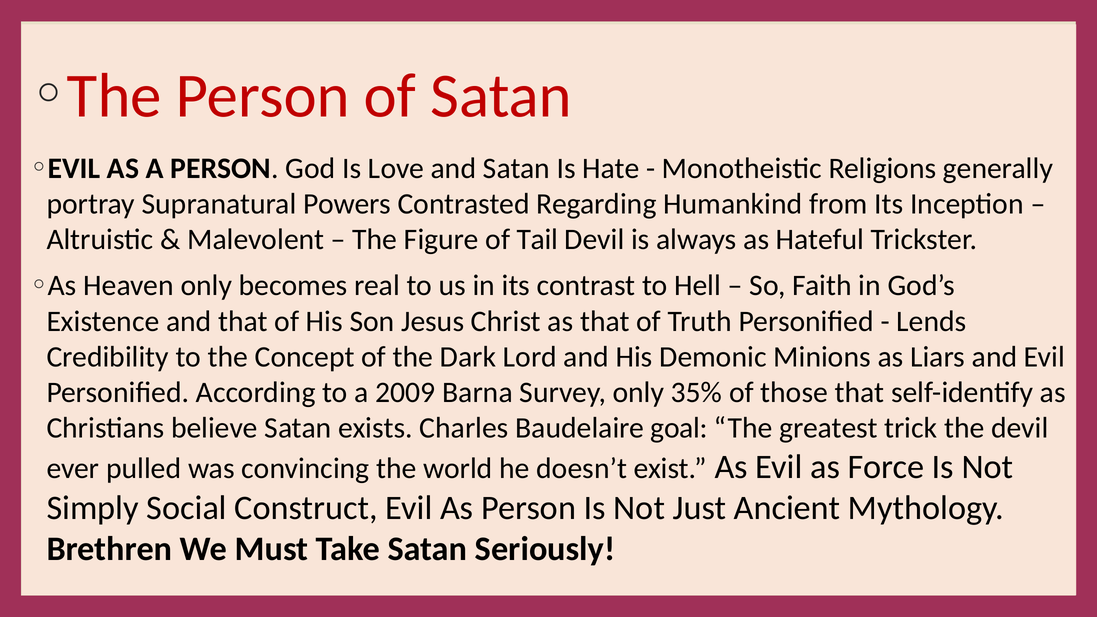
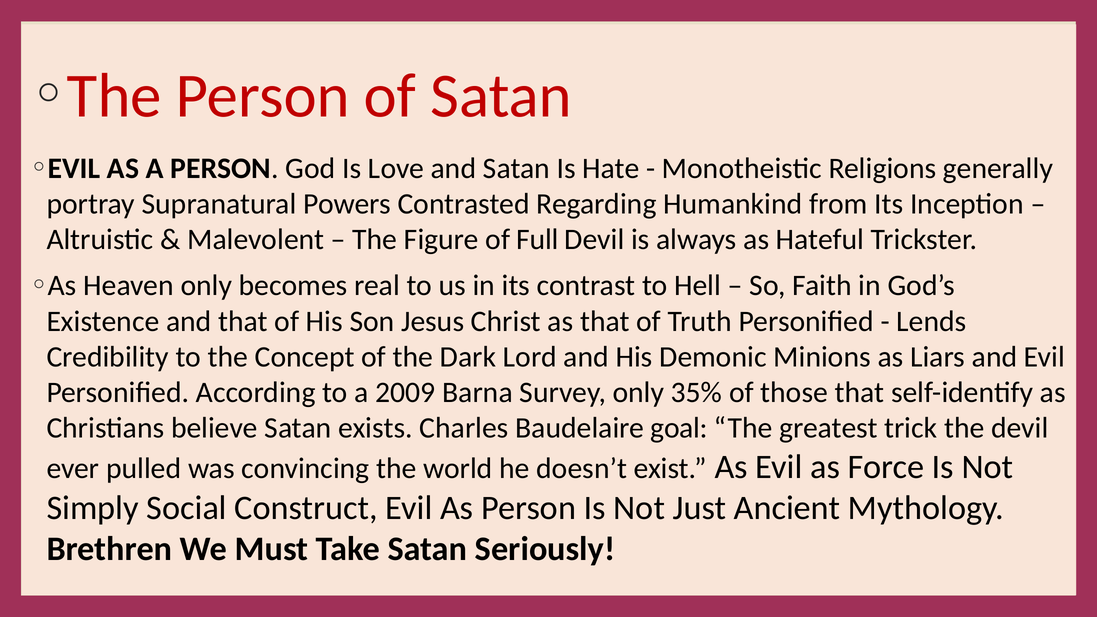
Tail: Tail -> Full
